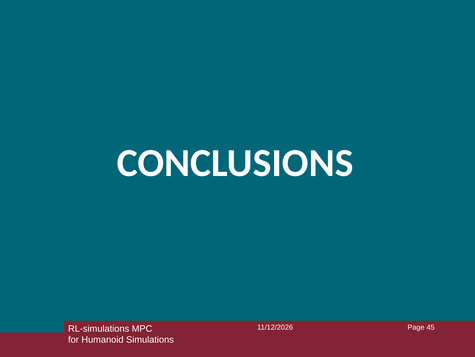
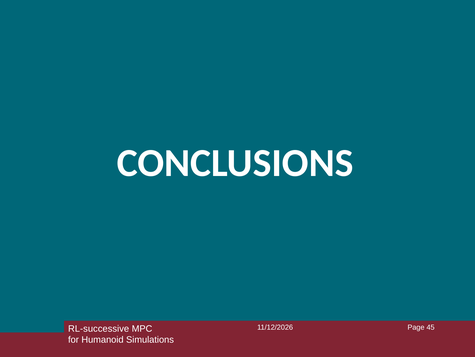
RL-simulations: RL-simulations -> RL-successive
